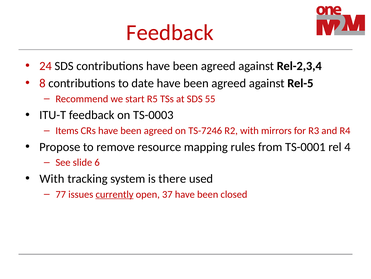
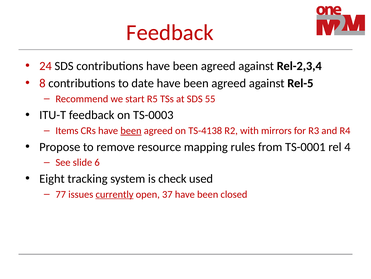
been at (131, 130) underline: none -> present
TS-7246: TS-7246 -> TS-4138
With at (52, 178): With -> Eight
there: there -> check
